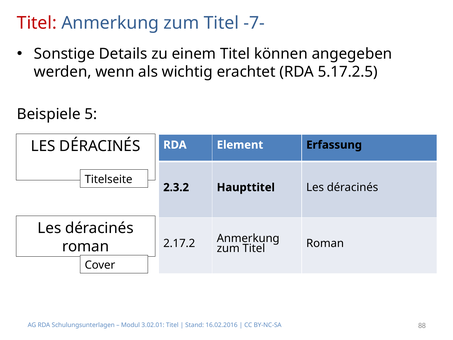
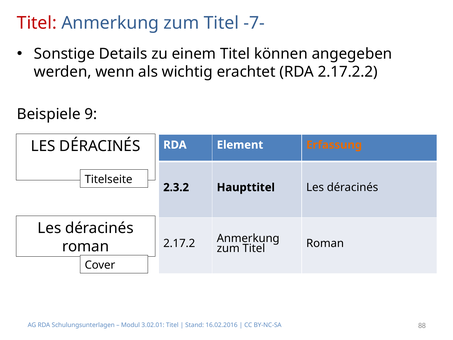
5.17.2.5: 5.17.2.5 -> 2.17.2.2
5: 5 -> 9
Erfassung colour: black -> orange
